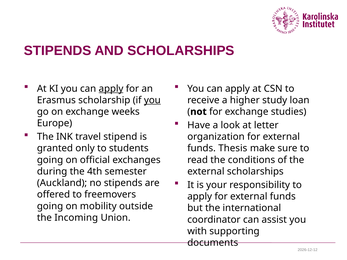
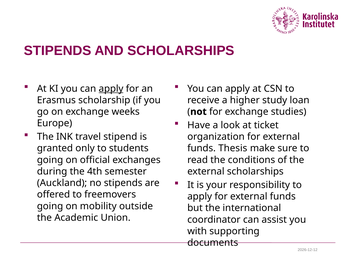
you at (152, 100) underline: present -> none
letter: letter -> ticket
Incoming: Incoming -> Academic
